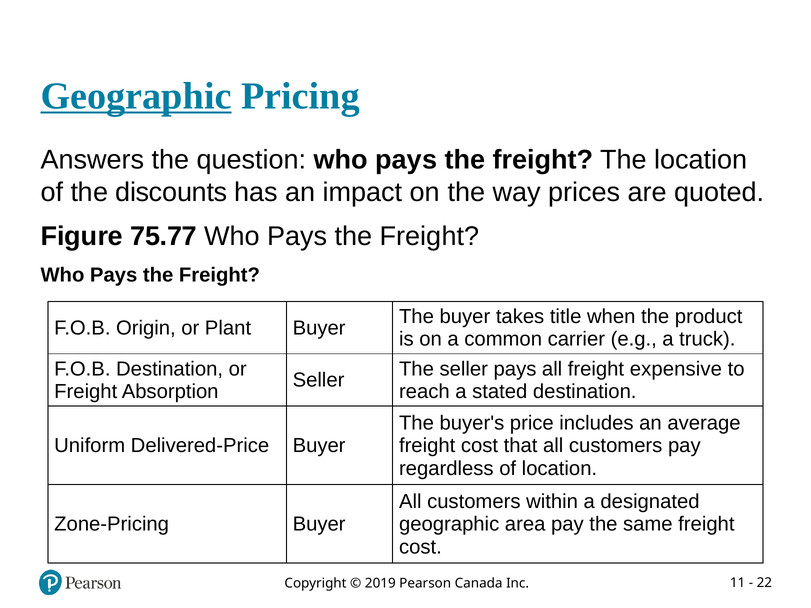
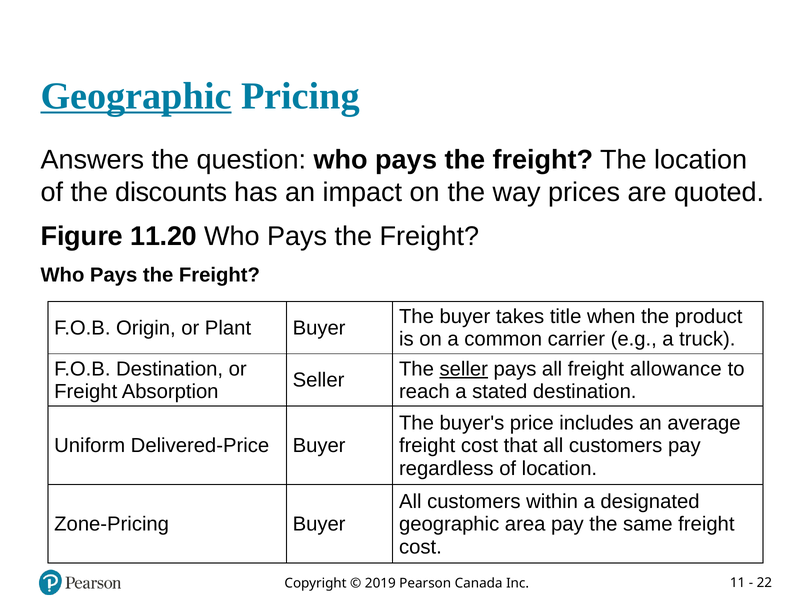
75.77: 75.77 -> 11.20
seller at (464, 369) underline: none -> present
expensive: expensive -> allowance
